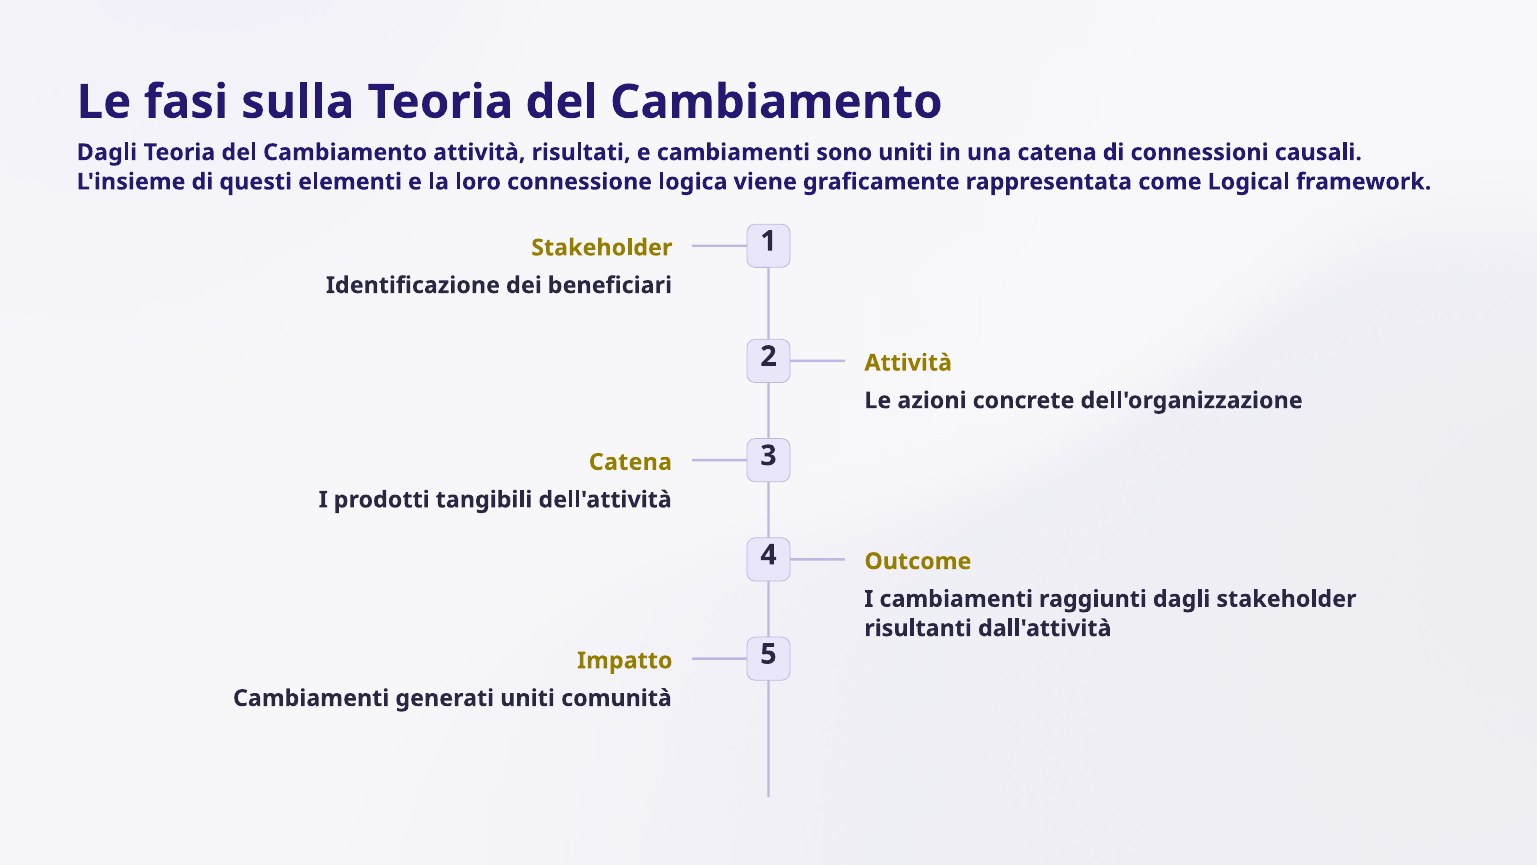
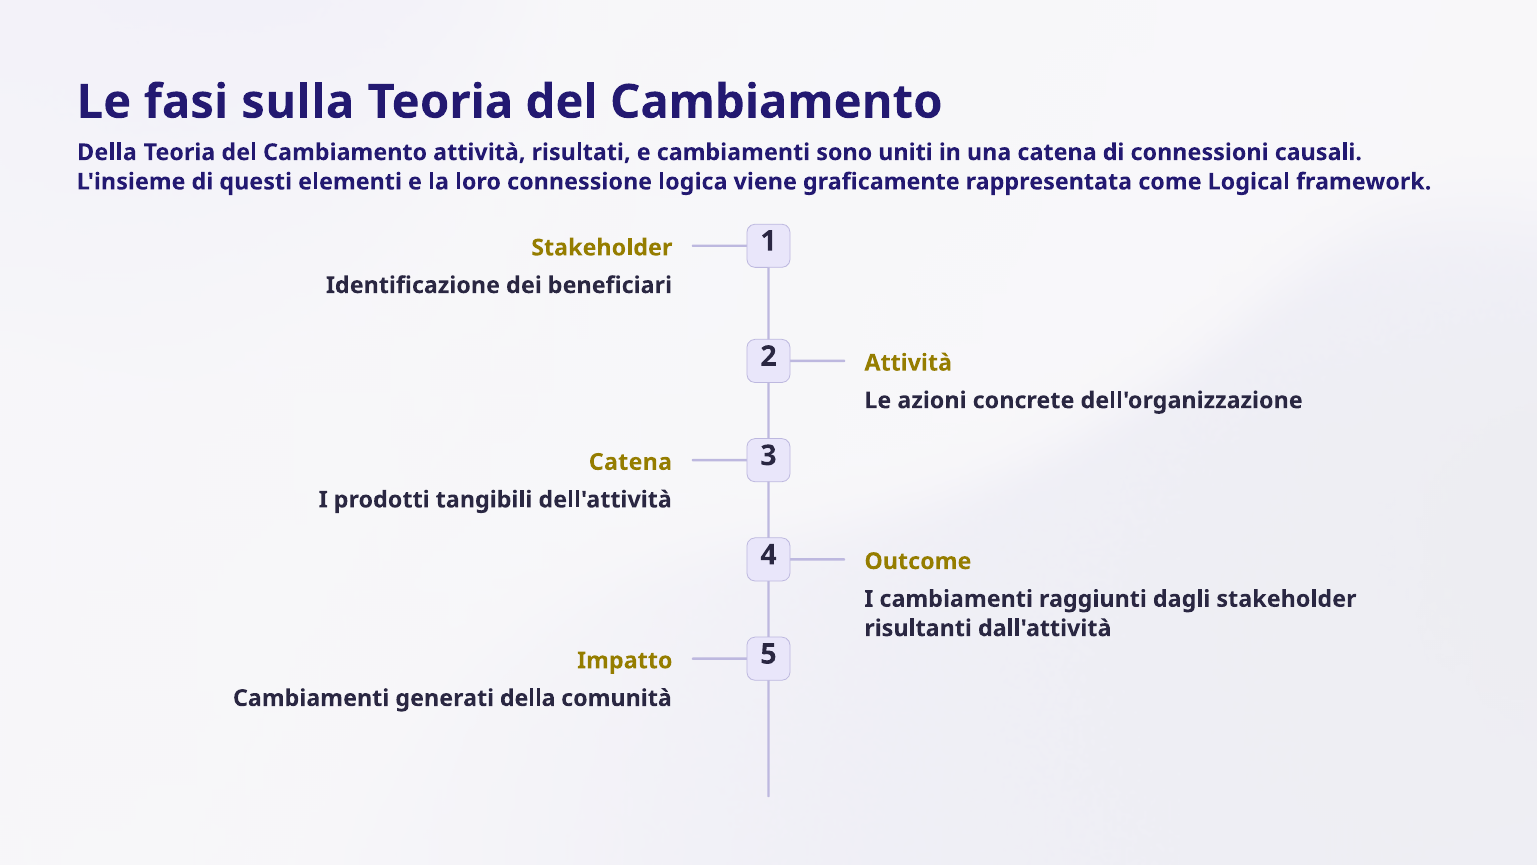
Dagli at (107, 152): Dagli -> Della
generati uniti: uniti -> della
